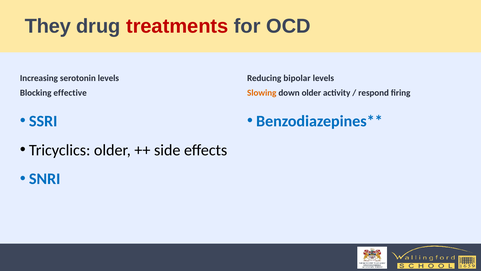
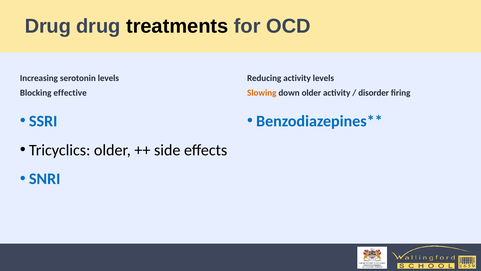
They at (48, 26): They -> Drug
treatments colour: red -> black
Reducing bipolar: bipolar -> activity
respond: respond -> disorder
